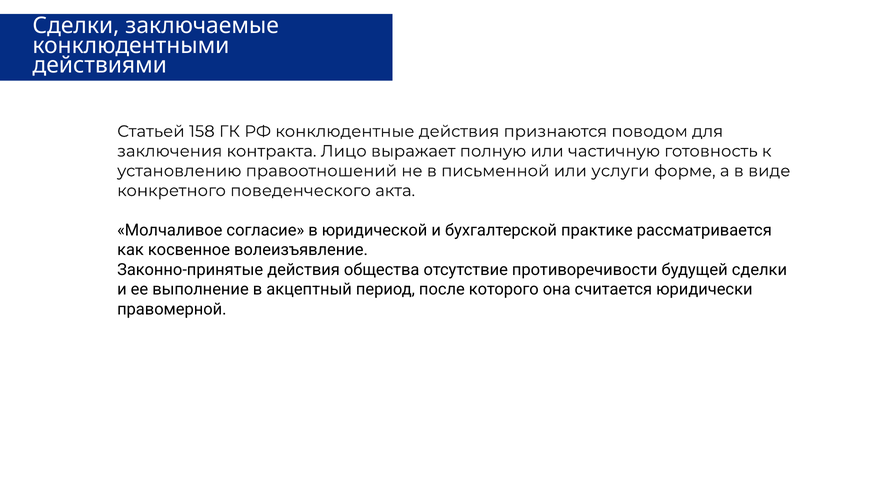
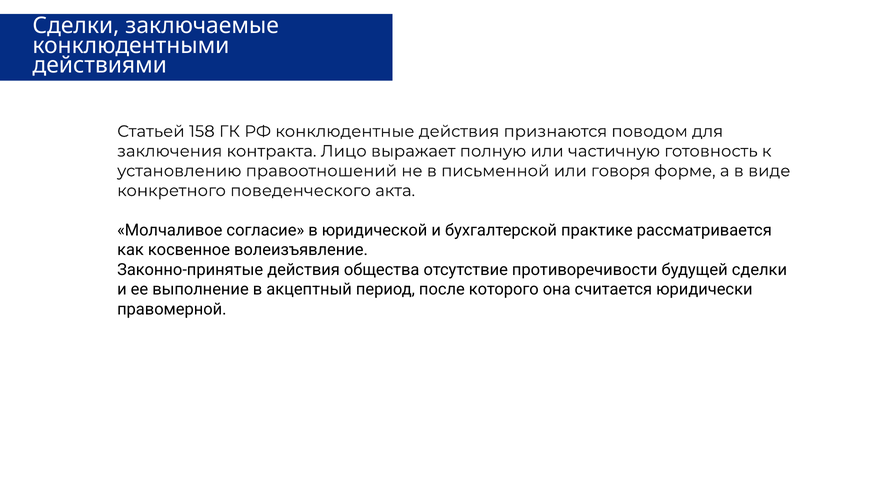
услуги: услуги -> говоря
